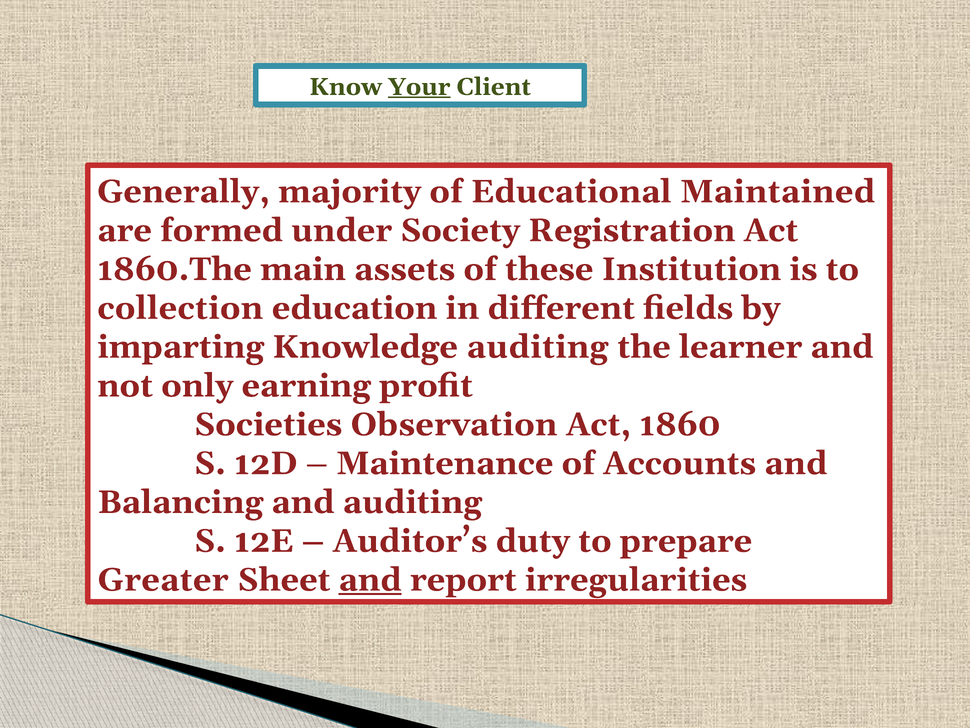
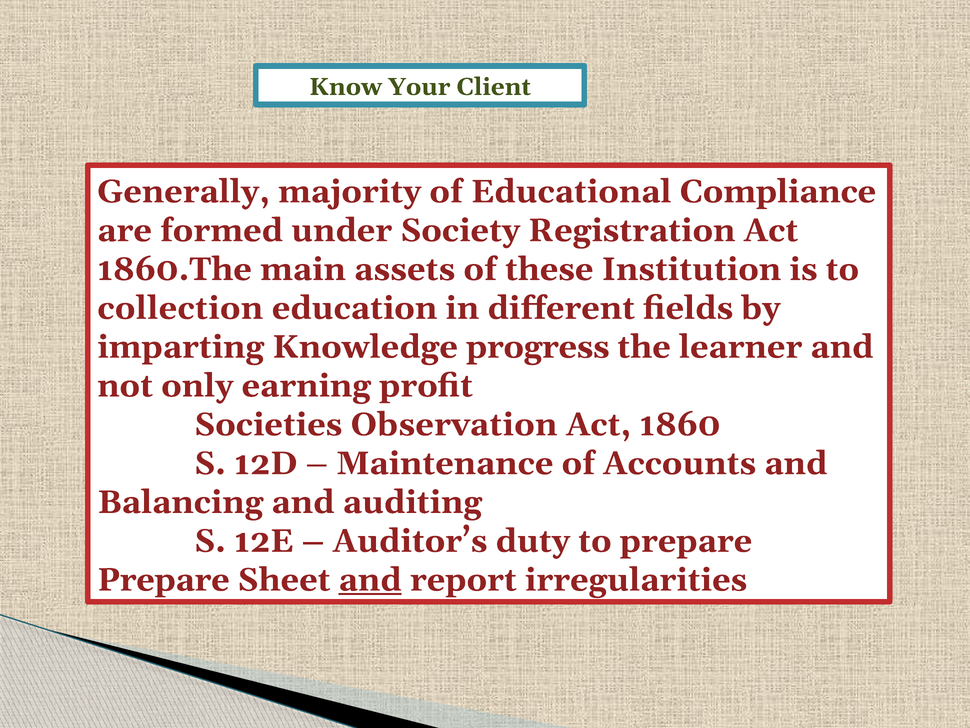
Your underline: present -> none
Maintained: Maintained -> Compliance
Knowledge auditing: auditing -> progress
Greater at (163, 580): Greater -> Prepare
